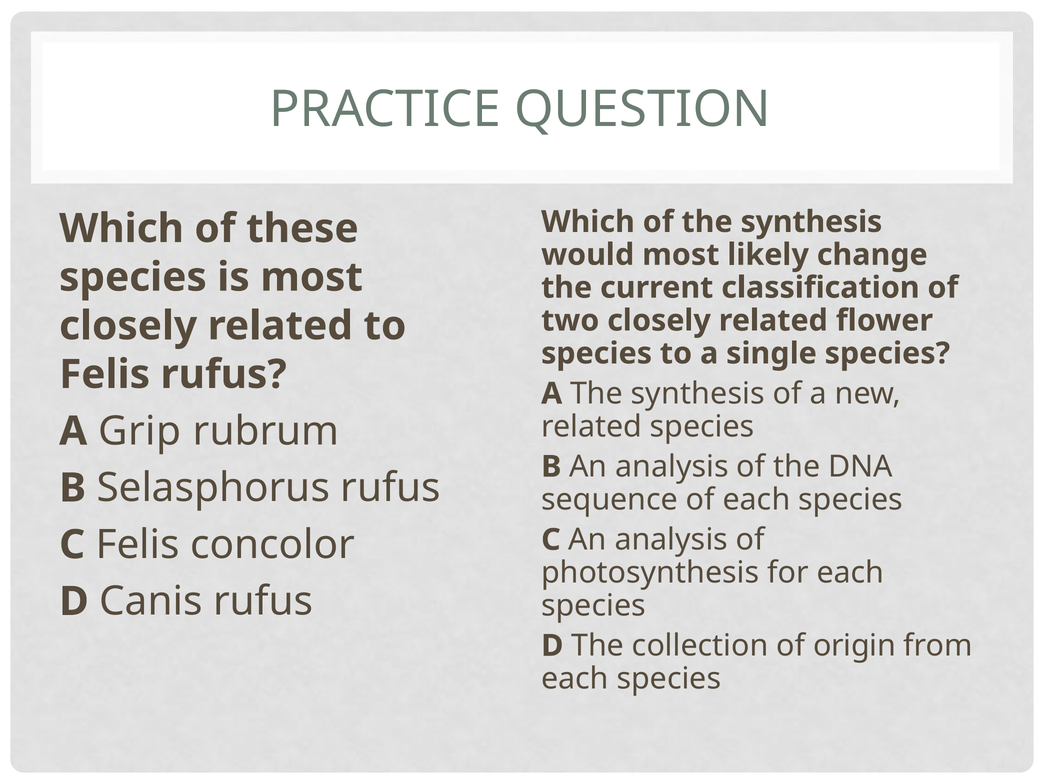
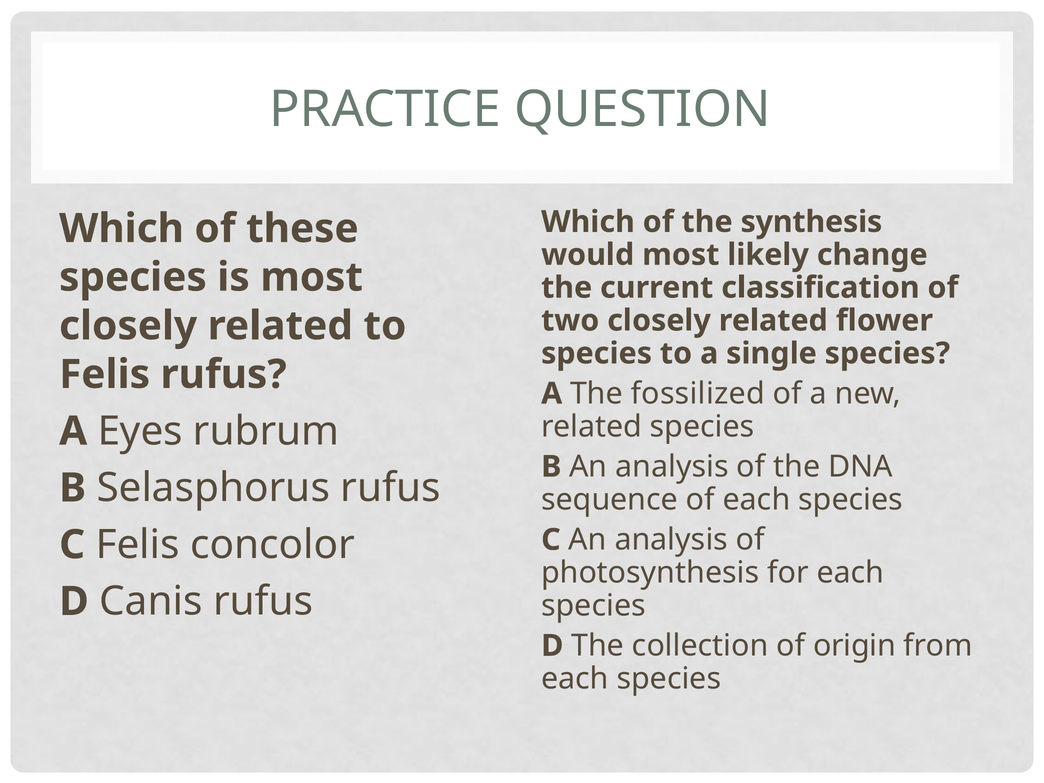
A The synthesis: synthesis -> fossilized
Grip: Grip -> Eyes
